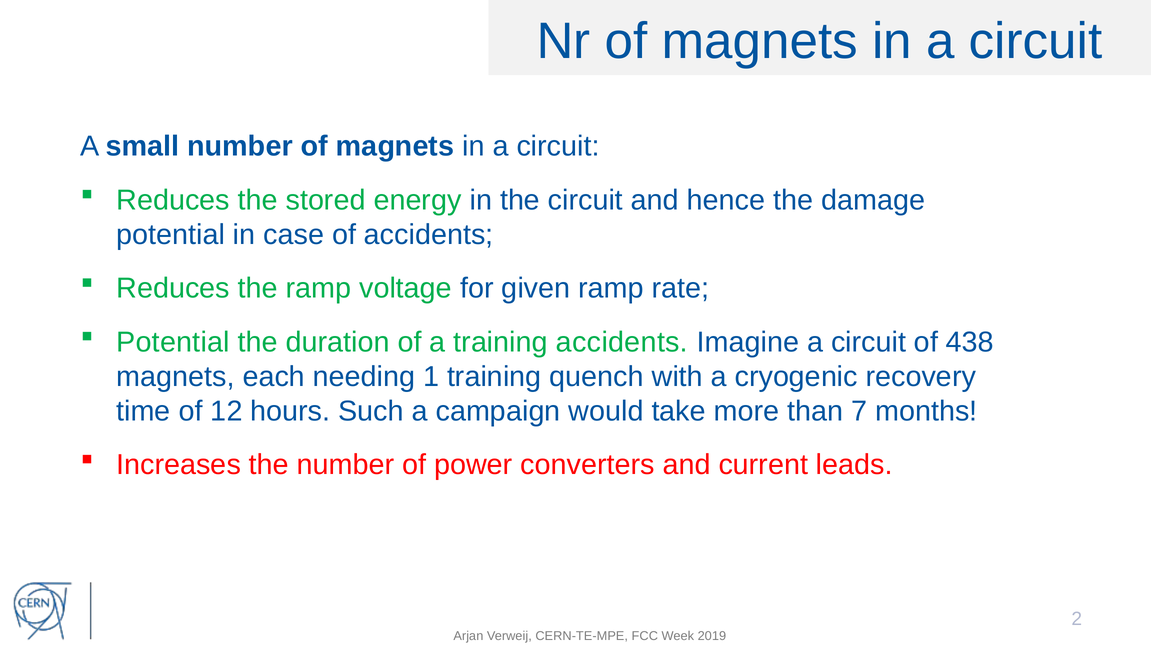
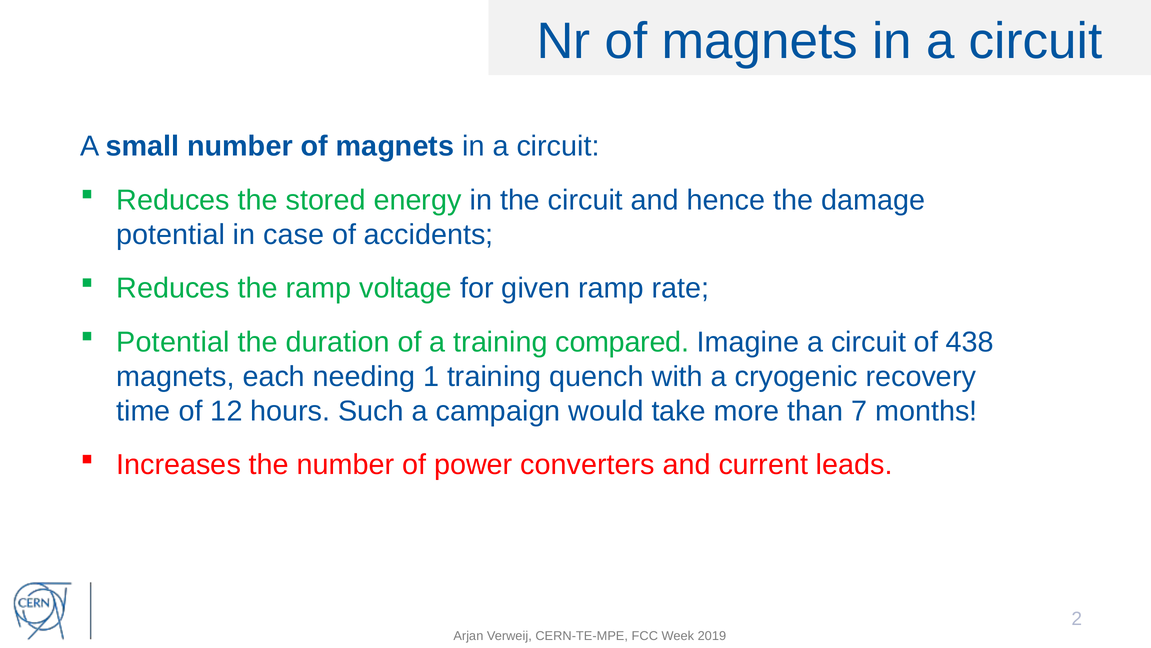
training accidents: accidents -> compared
